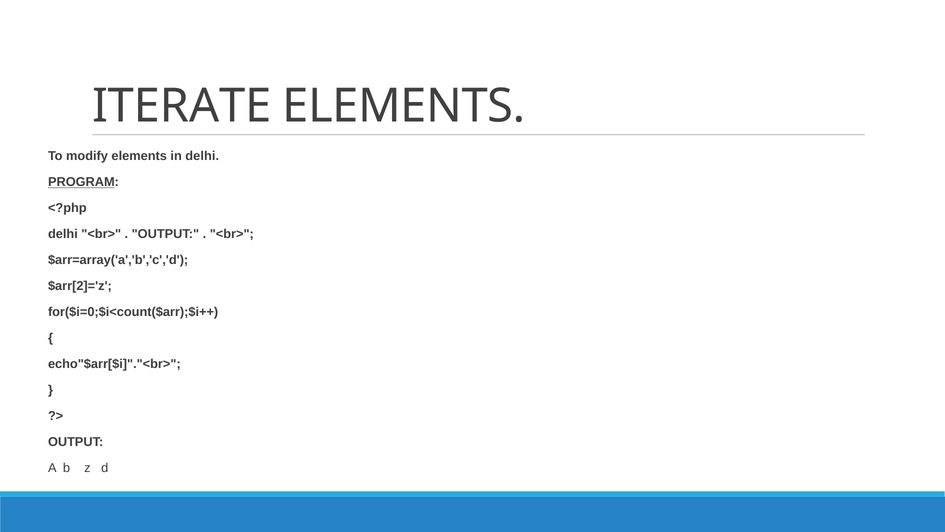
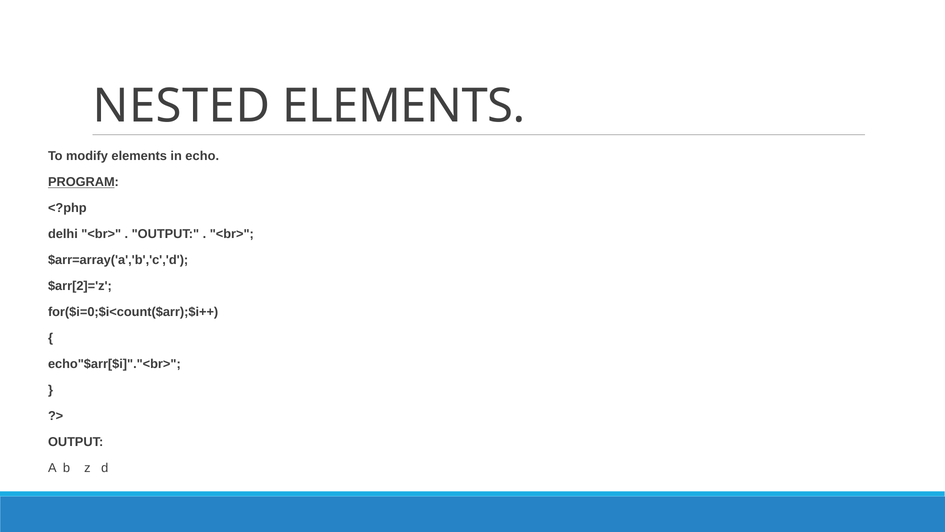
ITERATE: ITERATE -> NESTED
in delhi: delhi -> echo
